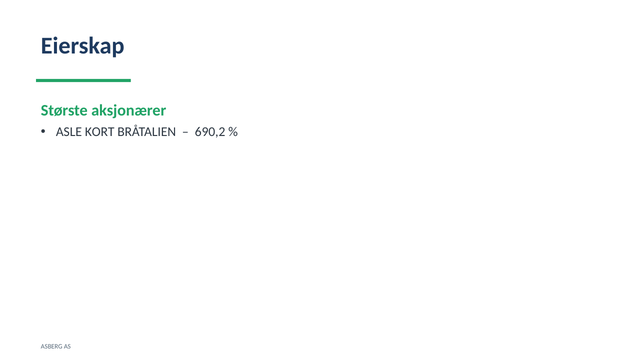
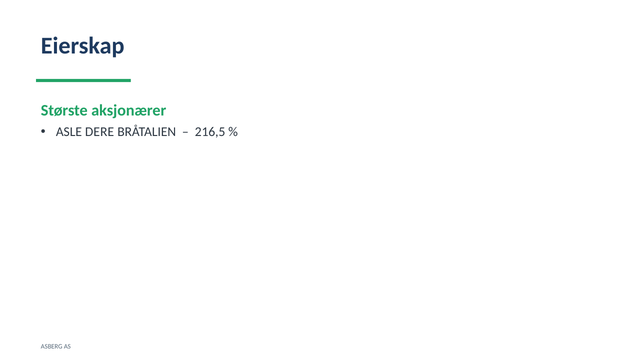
KORT: KORT -> DERE
690,2: 690,2 -> 216,5
